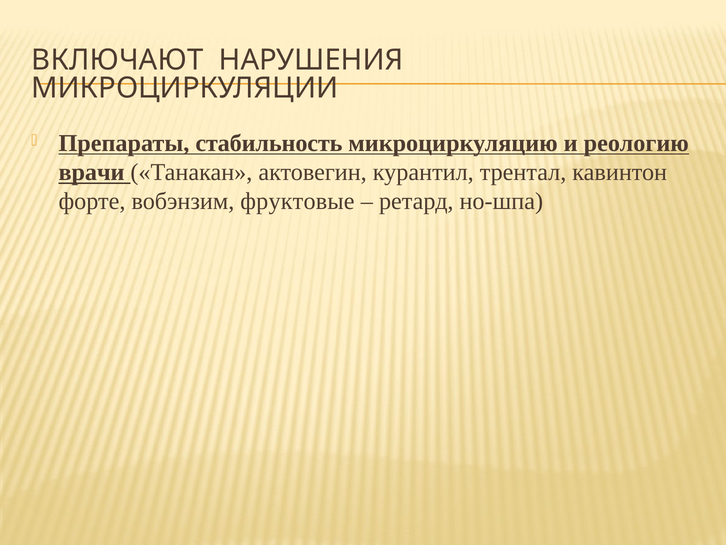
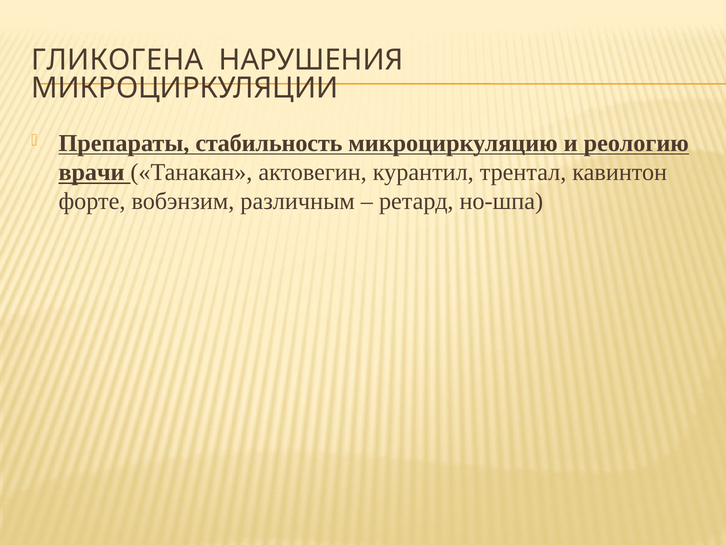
ВКЛЮЧАЮТ: ВКЛЮЧАЮТ -> ГЛИКОГЕНА
фруктовые: фруктовые -> различным
